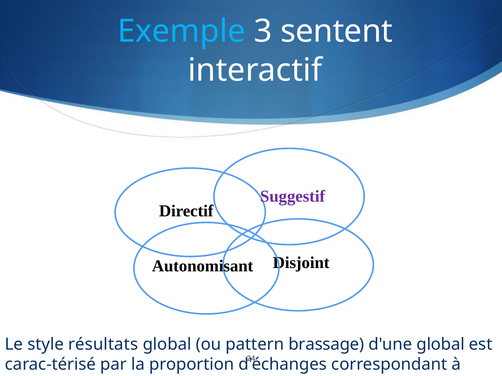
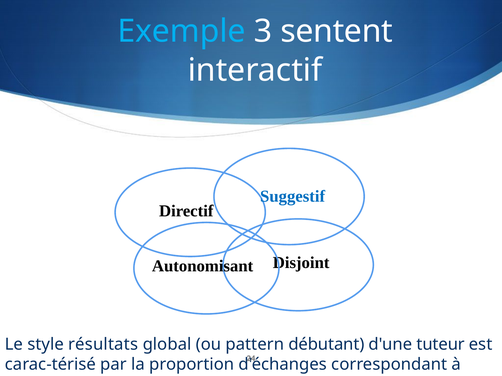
Suggestif colour: purple -> blue
brassage: brassage -> débutant
d'une global: global -> tuteur
